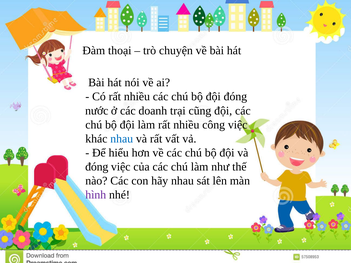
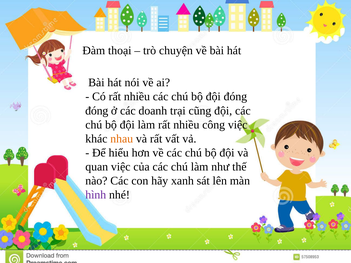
nước at (97, 111): nước -> đóng
nhau at (122, 139) colour: blue -> orange
đóng at (97, 167): đóng -> quan
hãy nhau: nhau -> xanh
